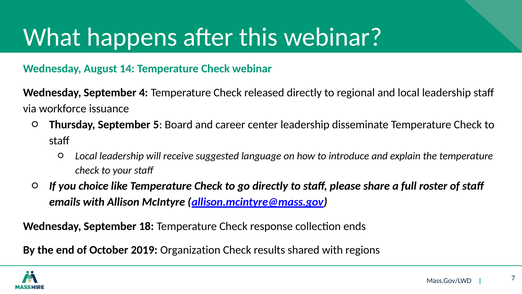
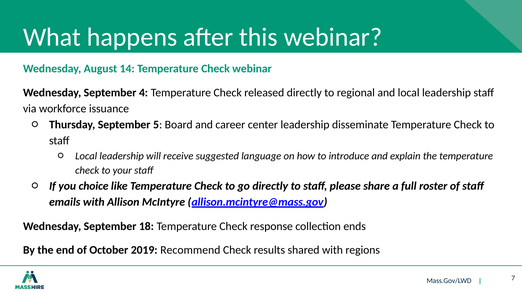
Organization: Organization -> Recommend
